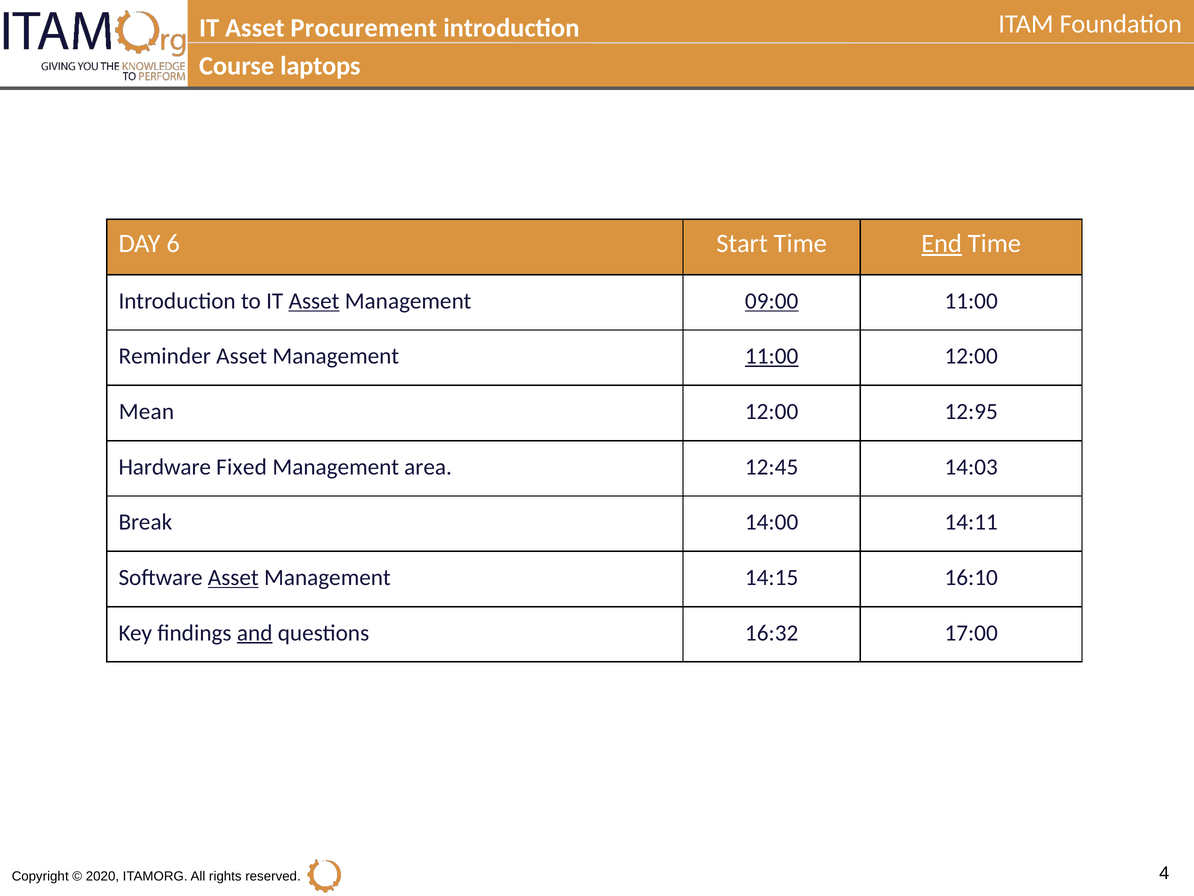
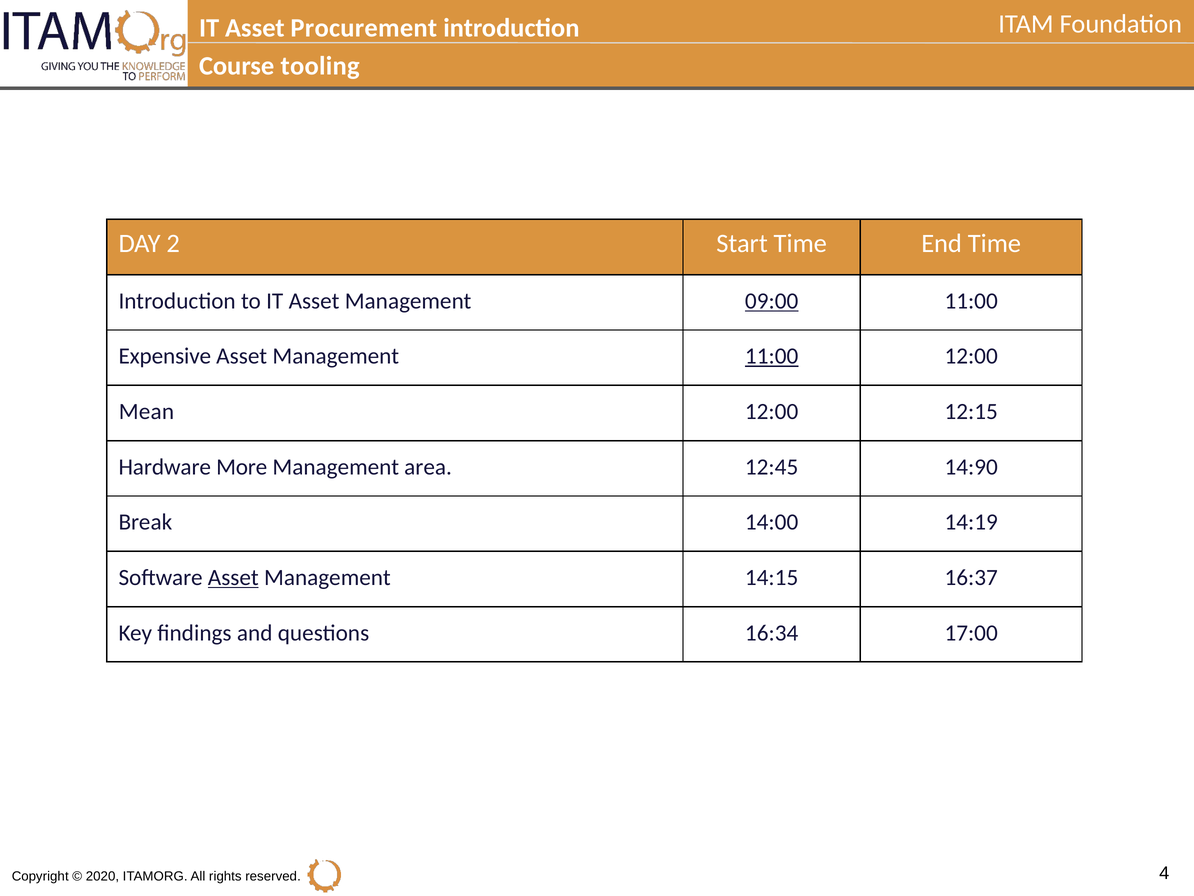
laptops: laptops -> tooling
6: 6 -> 2
End underline: present -> none
Asset at (314, 301) underline: present -> none
Reminder: Reminder -> Expensive
12:95: 12:95 -> 12:15
Fixed: Fixed -> More
14:03: 14:03 -> 14:90
14:11: 14:11 -> 14:19
16:10: 16:10 -> 16:37
and underline: present -> none
16:32: 16:32 -> 16:34
